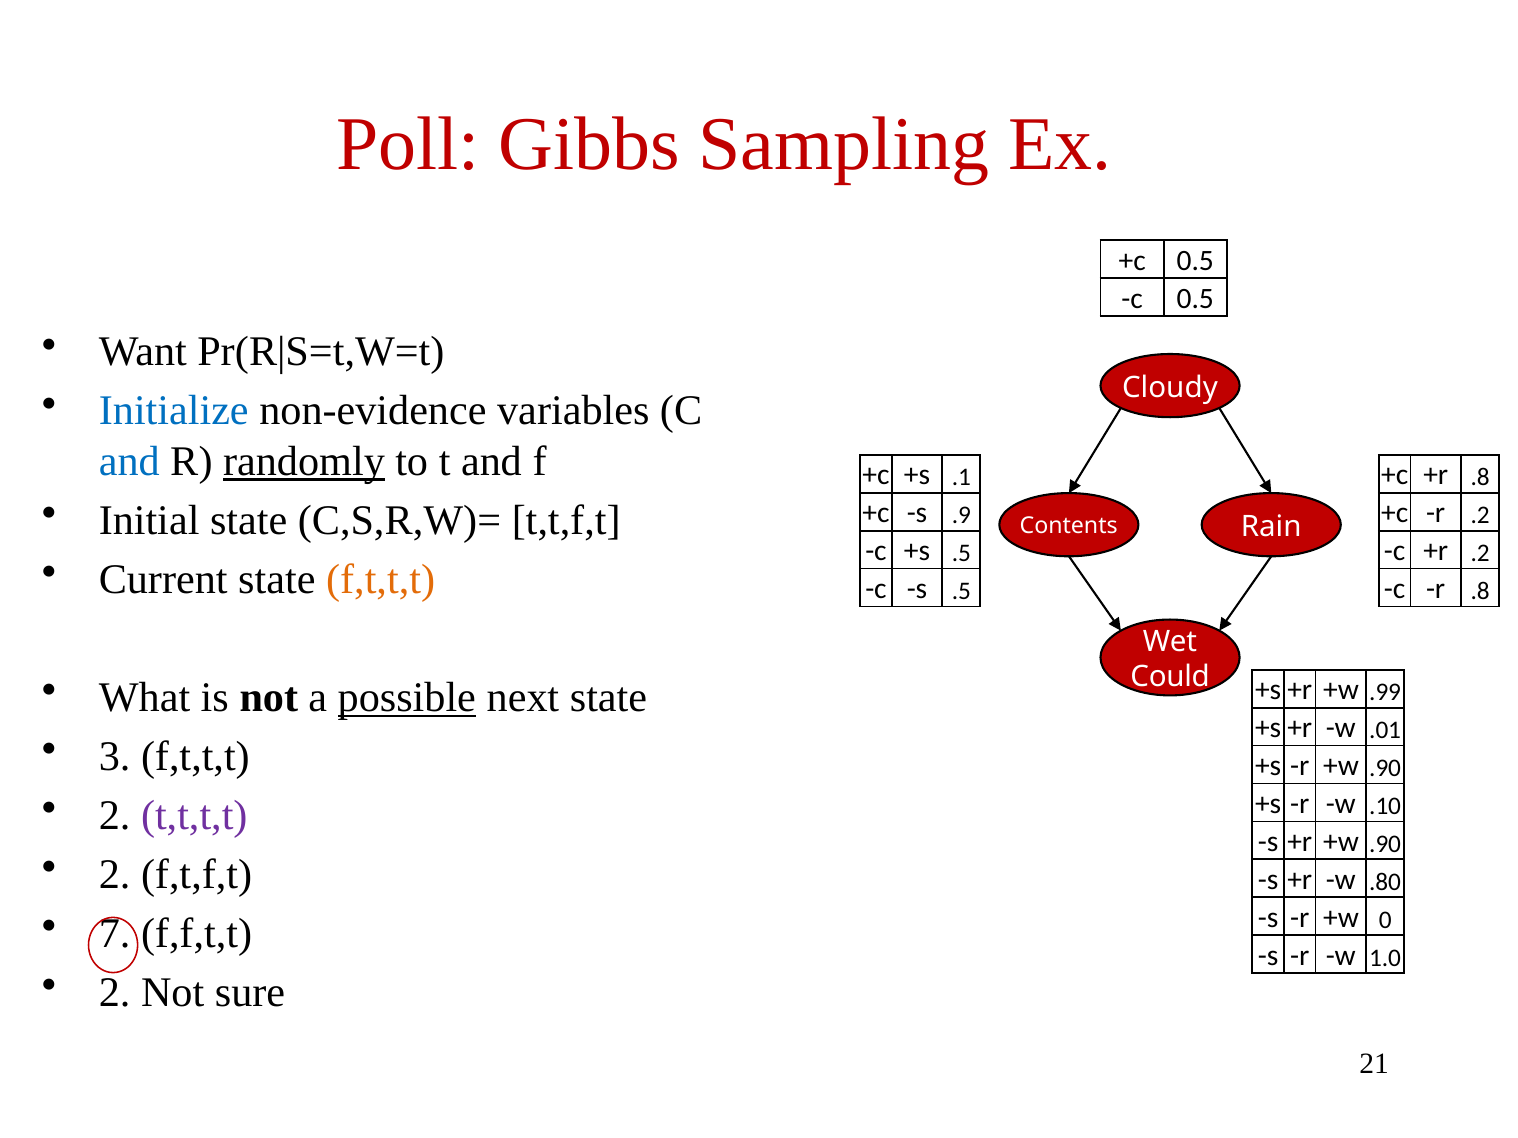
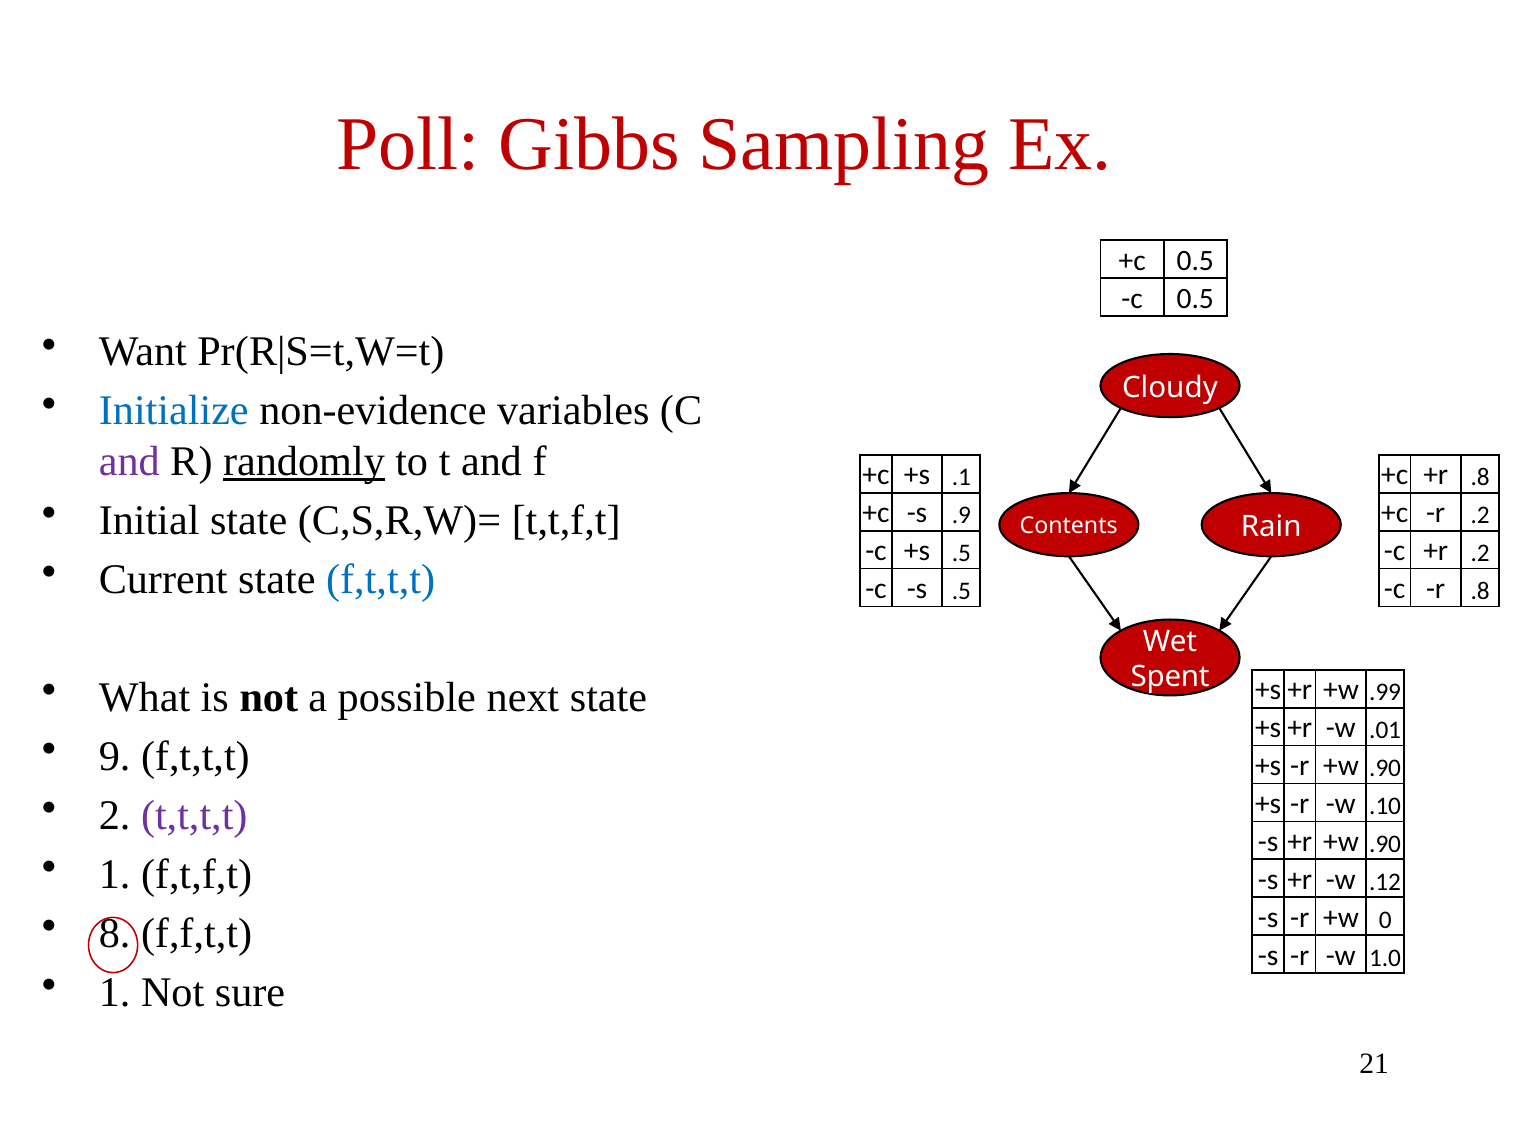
and at (129, 462) colour: blue -> purple
f,t,t,t at (381, 580) colour: orange -> blue
Could: Could -> Spent
possible underline: present -> none
3: 3 -> 9
2 at (115, 875): 2 -> 1
.80: .80 -> .12
7: 7 -> 8
2 at (115, 993): 2 -> 1
